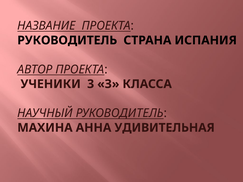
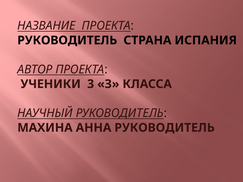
АННА УДИВИТЕЛЬНАЯ: УДИВИТЕЛЬНАЯ -> РУКОВОДИТЕЛЬ
